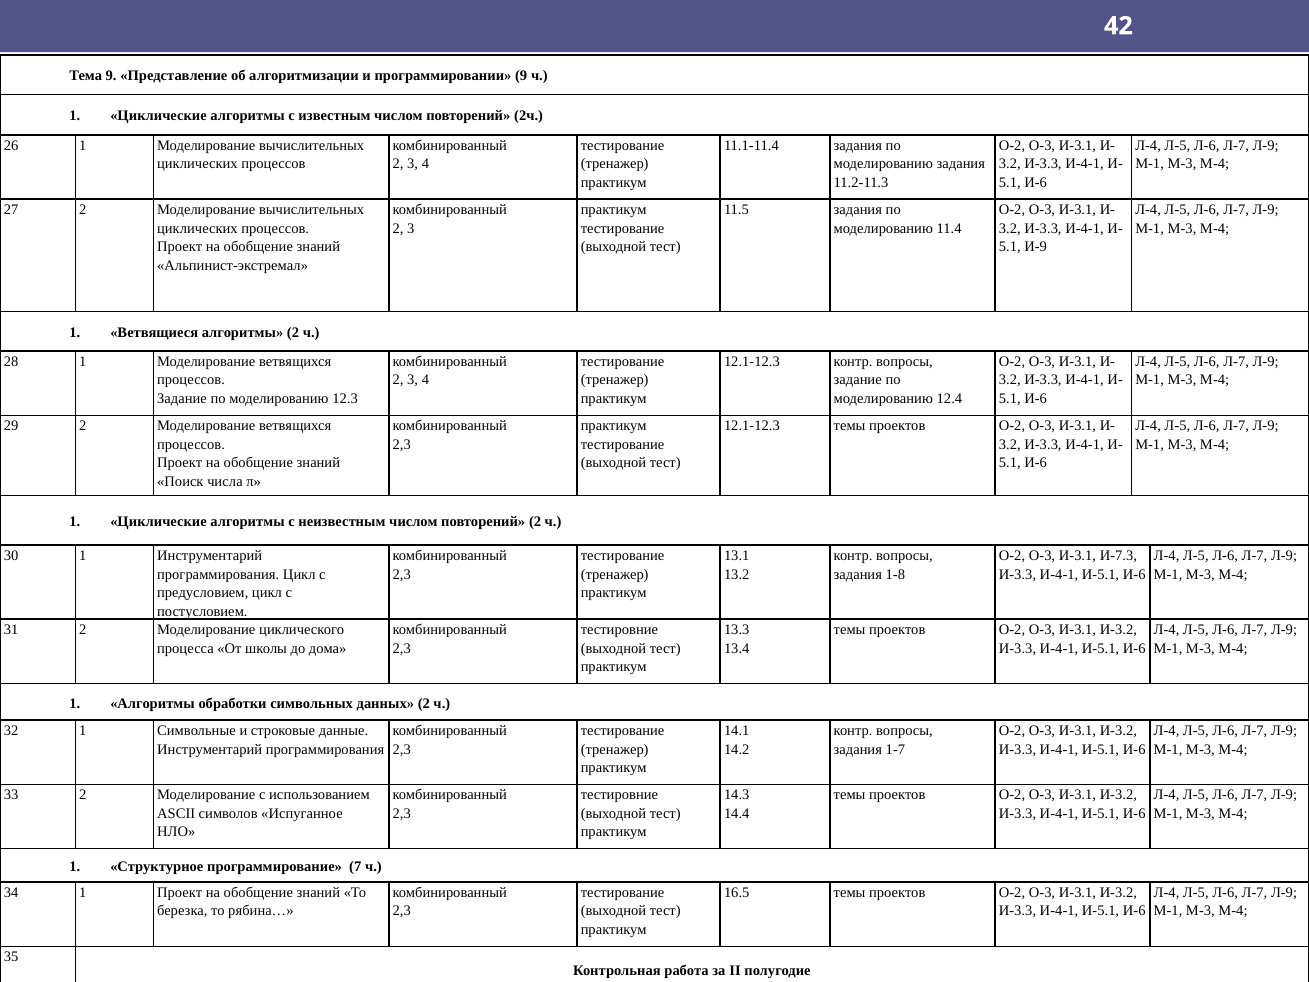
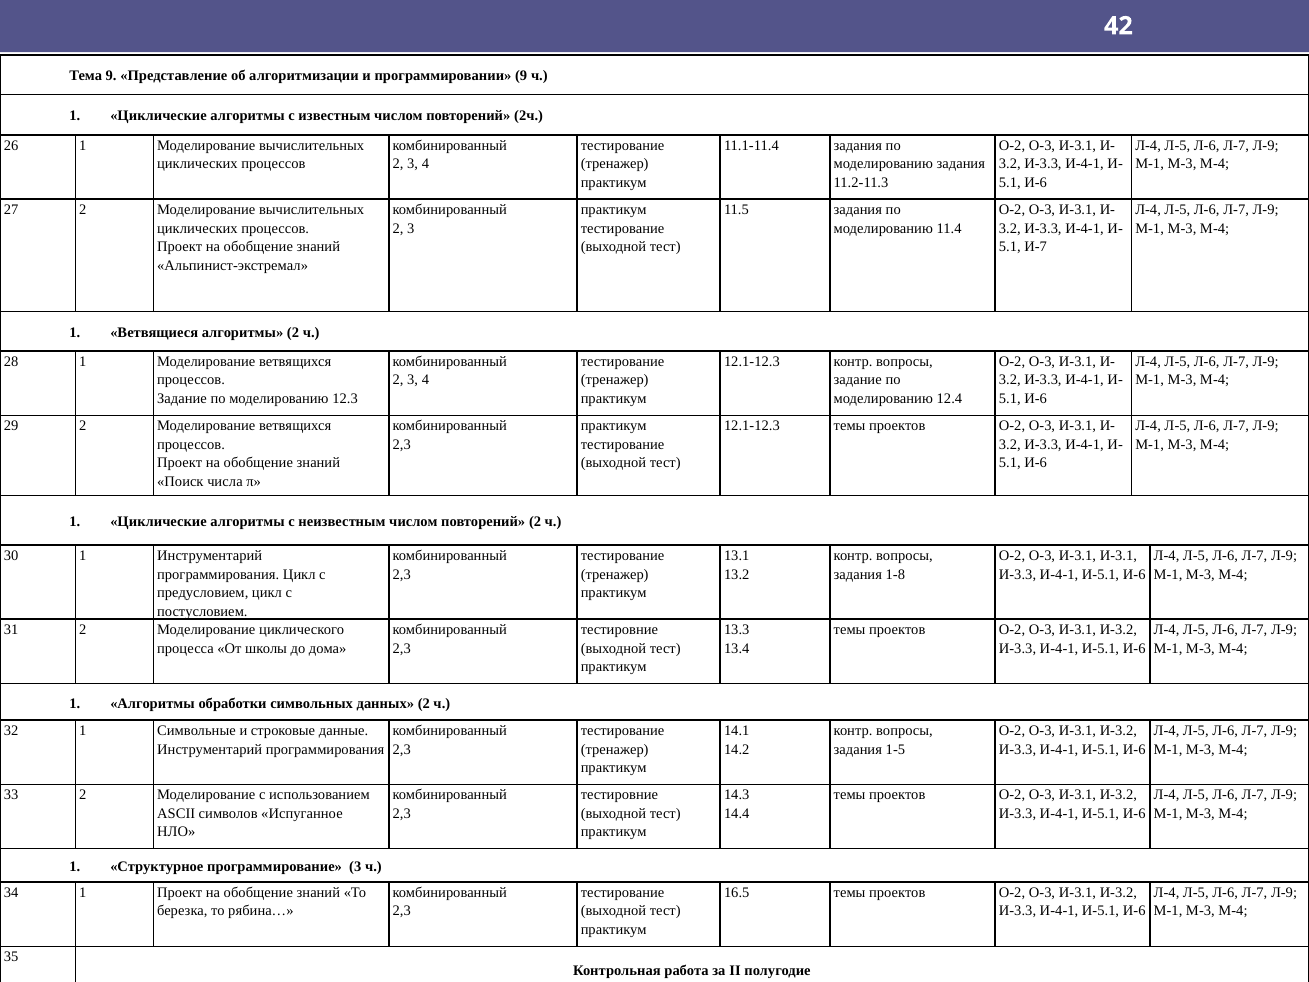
И-9: И-9 -> И-7
И-3.1 И-7.3: И-7.3 -> И-3.1
1-7: 1-7 -> 1-5
программирование 7: 7 -> 3
